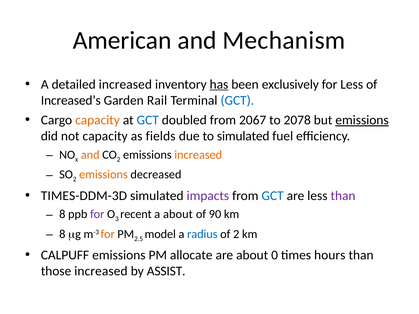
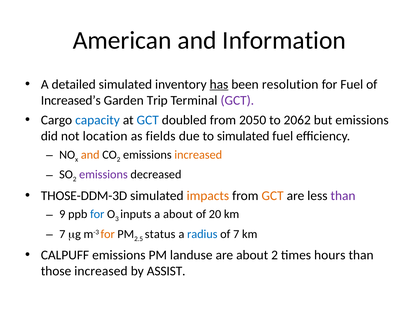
Mechanism: Mechanism -> Information
detailed increased: increased -> simulated
exclusively: exclusively -> resolution
for Less: Less -> Fuel
Rail: Rail -> Trip
GCT at (237, 100) colour: blue -> purple
capacity at (98, 120) colour: orange -> blue
2067: 2067 -> 2050
2078: 2078 -> 2062
emissions at (362, 120) underline: present -> none
not capacity: capacity -> location
emissions at (103, 175) colour: orange -> purple
TIMES-DDM-3D: TIMES-DDM-3D -> THOSE-DDM-3D
impacts colour: purple -> orange
GCT at (273, 196) colour: blue -> orange
8 at (62, 214): 8 -> 9
for at (97, 214) colour: purple -> blue
recent: recent -> inputs
90: 90 -> 20
8 at (62, 234): 8 -> 7
model: model -> status
of 2: 2 -> 7
allocate: allocate -> landuse
about 0: 0 -> 2
